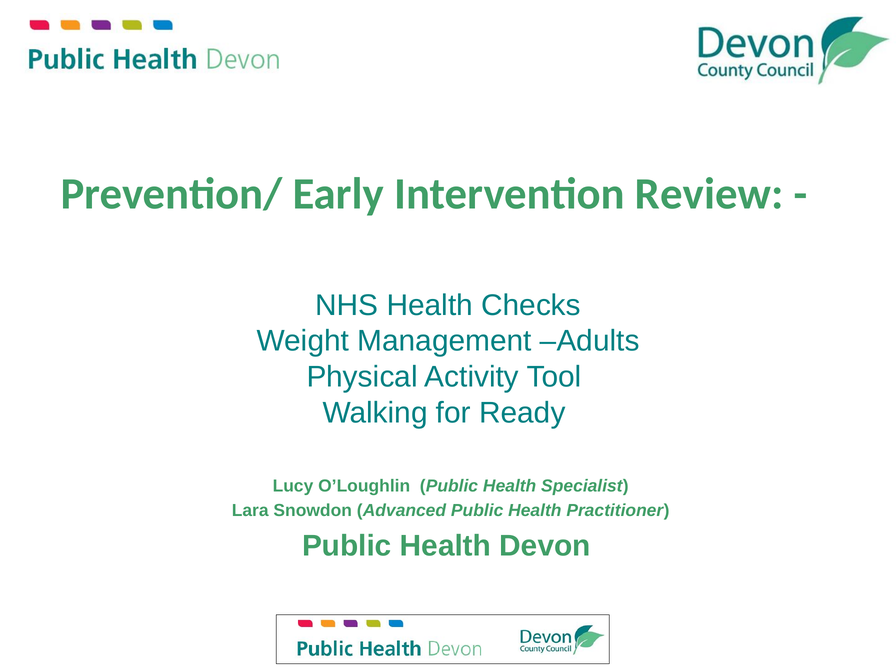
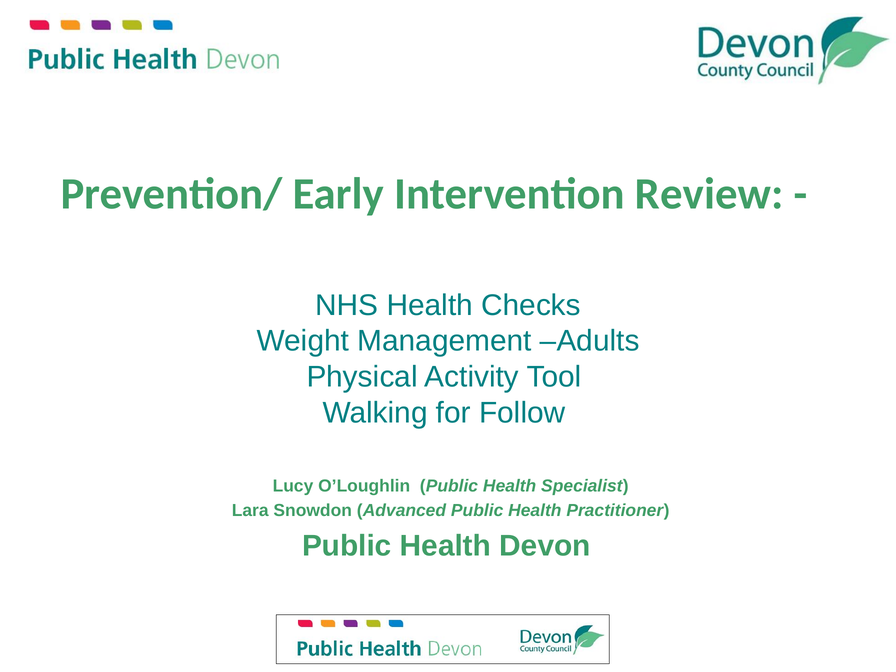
Ready: Ready -> Follow
